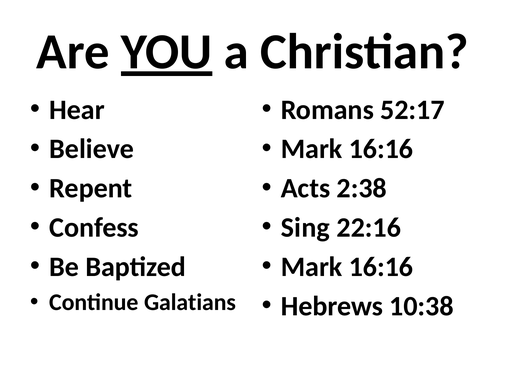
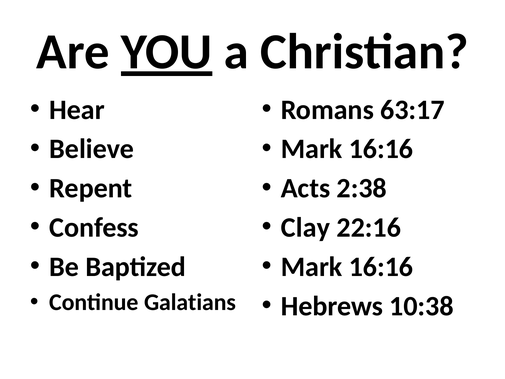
52:17: 52:17 -> 63:17
Sing: Sing -> Clay
